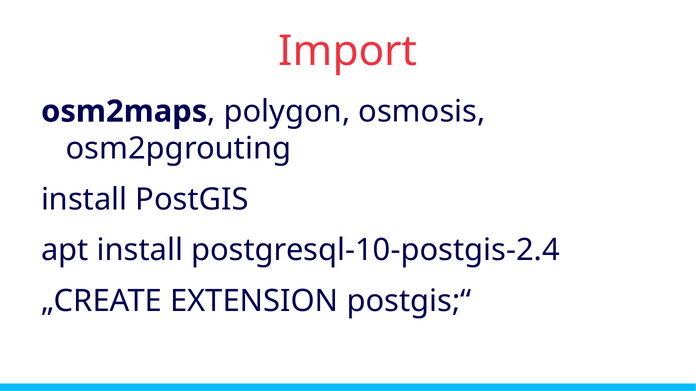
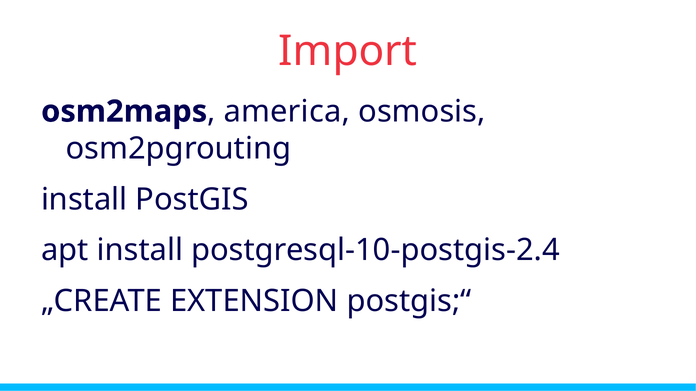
polygon: polygon -> america
